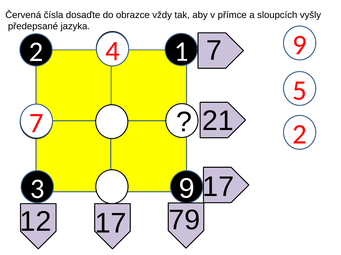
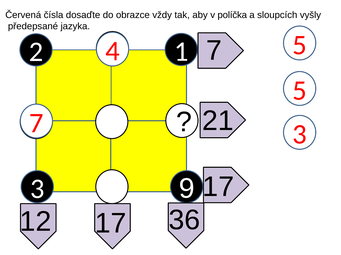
přímce: přímce -> políčka
9 at (300, 45): 9 -> 5
2 at (300, 135): 2 -> 3
79: 79 -> 36
